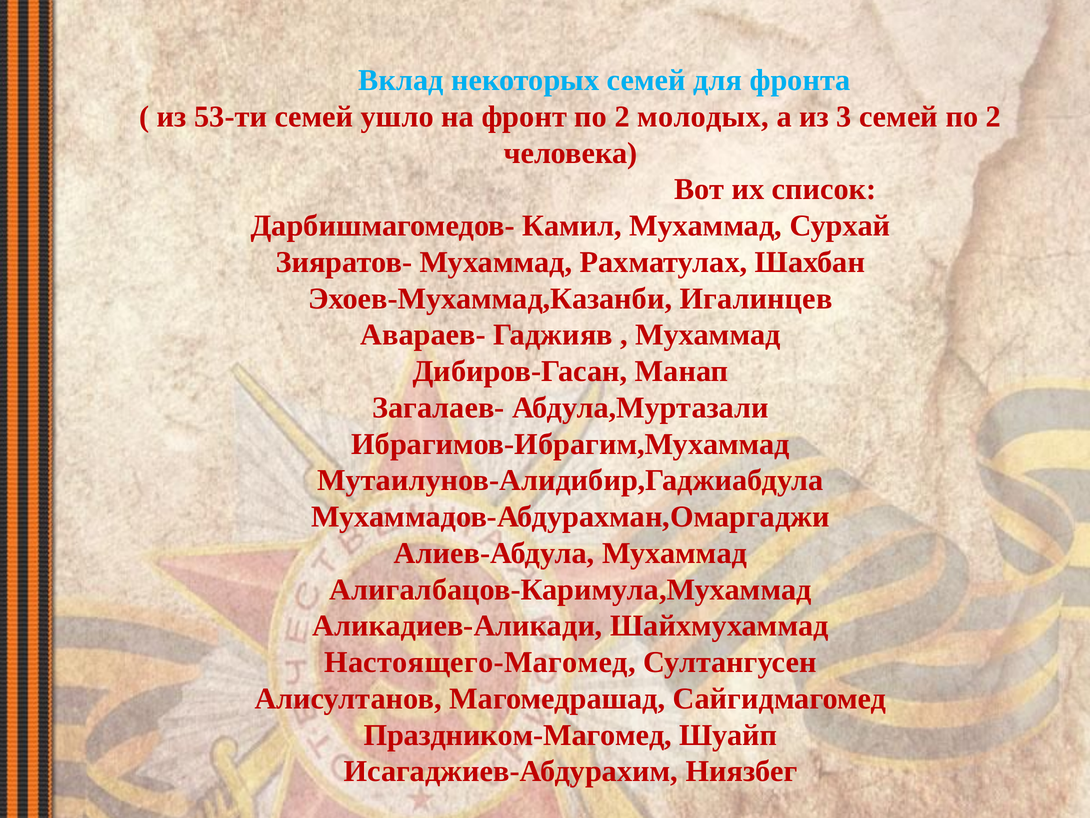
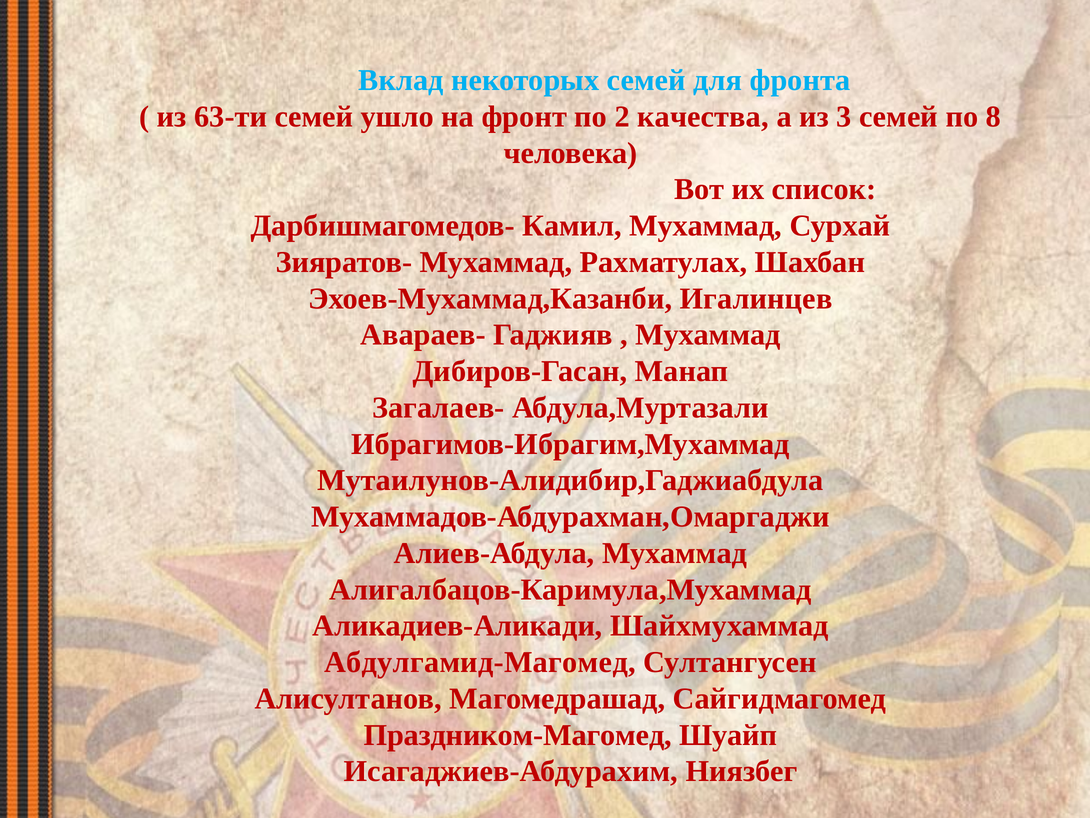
53-ти: 53-ти -> 63-ти
молодых: молодых -> качества
семей по 2: 2 -> 8
Настоящего-Магомед: Настоящего-Магомед -> Абдулгамид-Магомед
